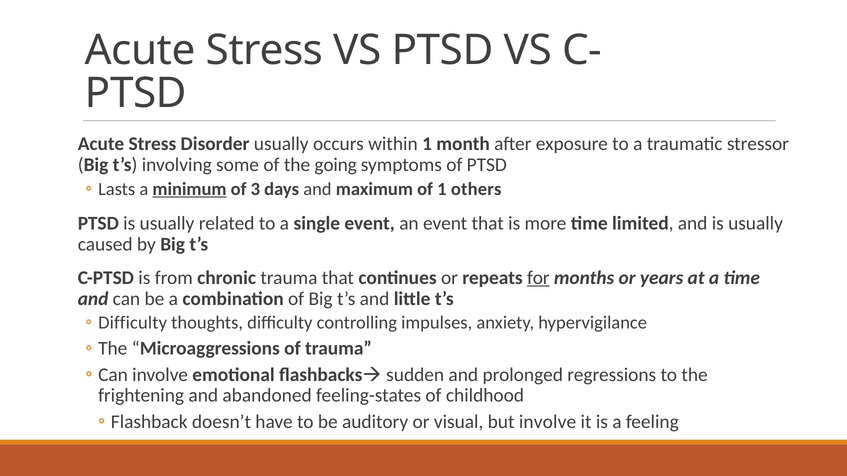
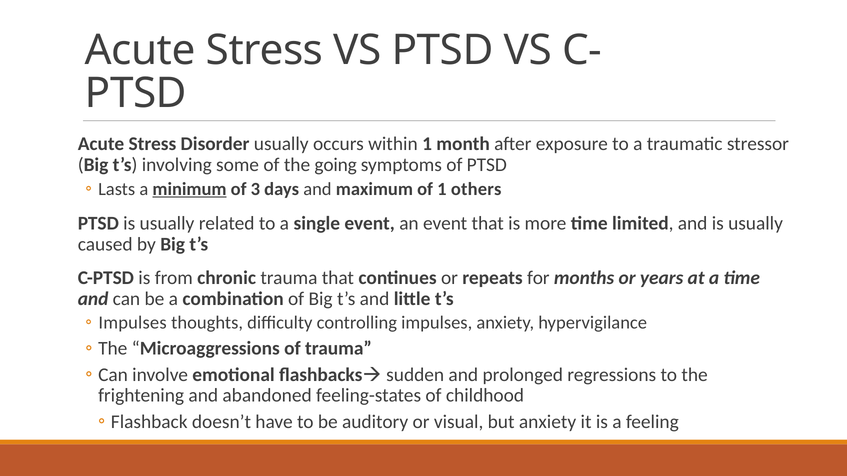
for underline: present -> none
Difficulty at (133, 323): Difficulty -> Impulses
but involve: involve -> anxiety
